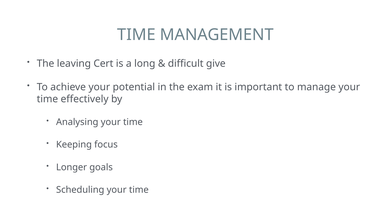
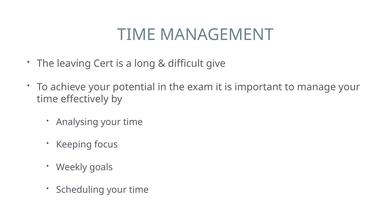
Longer: Longer -> Weekly
